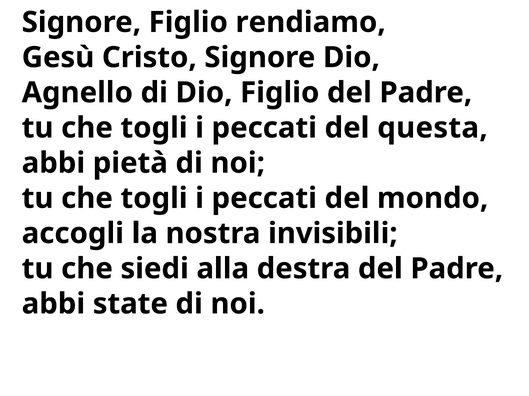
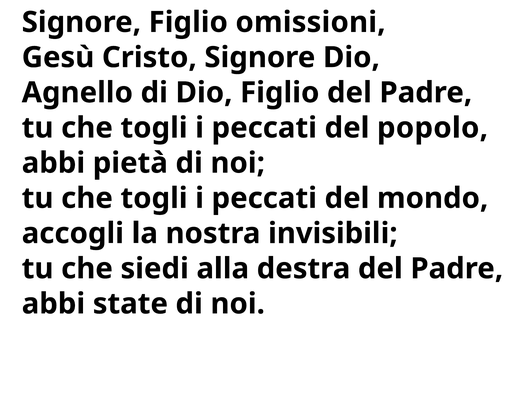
rendiamo: rendiamo -> omissioni
questa: questa -> popolo
